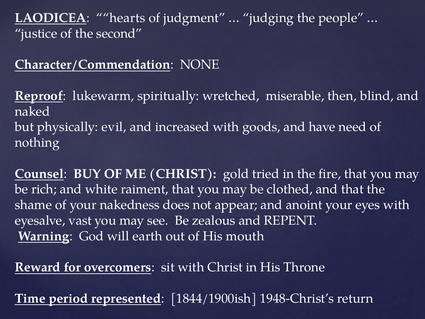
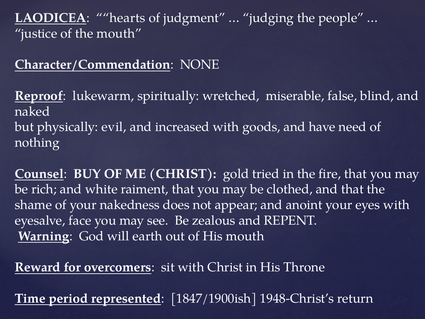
the second: second -> mouth
then: then -> false
vast: vast -> face
1844/1900ish: 1844/1900ish -> 1847/1900ish
